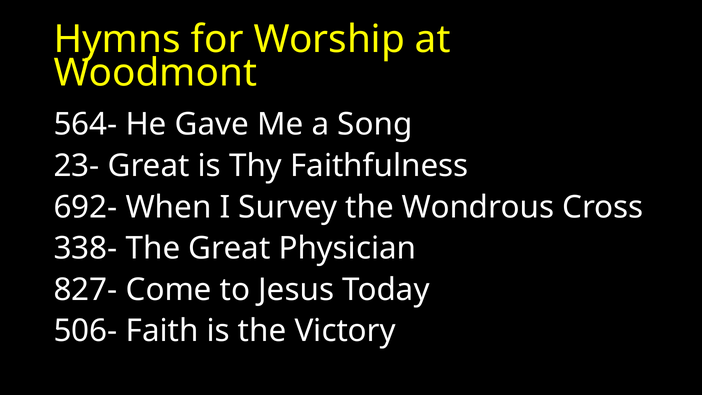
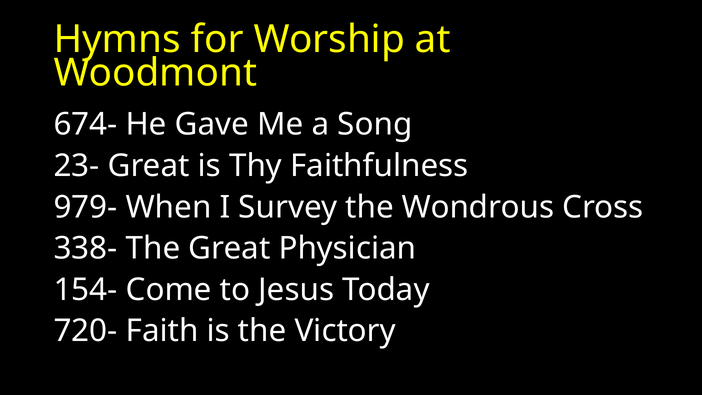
564-: 564- -> 674-
692-: 692- -> 979-
827-: 827- -> 154-
506-: 506- -> 720-
